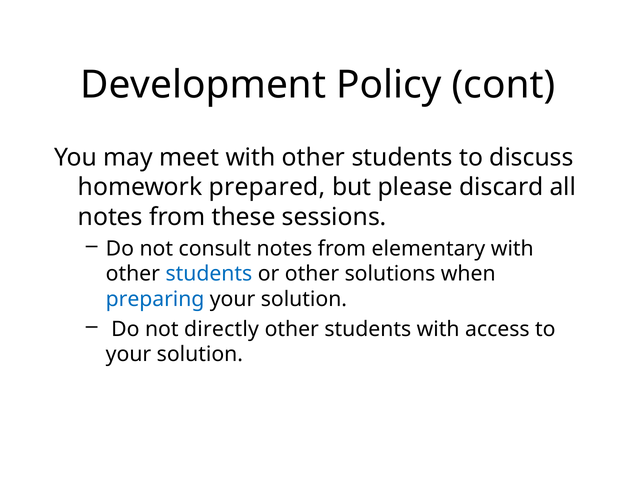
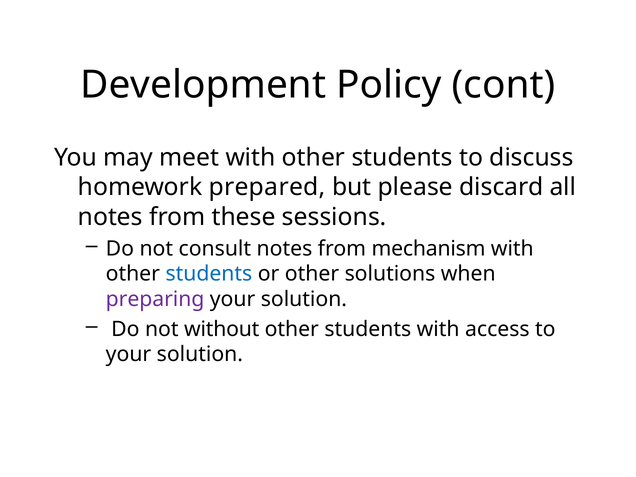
elementary: elementary -> mechanism
preparing colour: blue -> purple
directly: directly -> without
